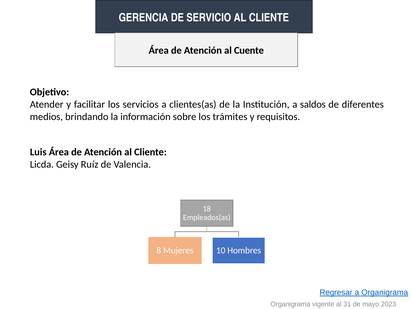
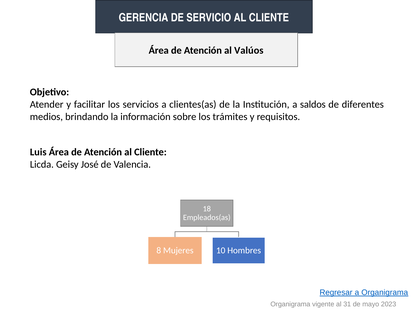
Cuente: Cuente -> Valúos
Ruíz: Ruíz -> José
